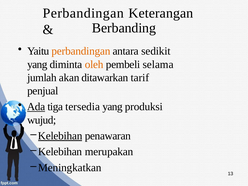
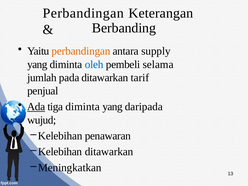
sedikit: sedikit -> supply
oleh colour: orange -> blue
akan: akan -> pada
tiga tersedia: tersedia -> diminta
produksi: produksi -> daripada
Kelebihan at (60, 136) underline: present -> none
Kelebihan merupakan: merupakan -> ditawarkan
